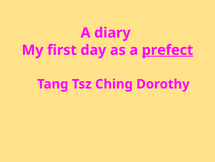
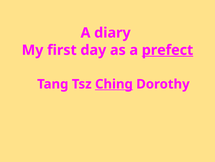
Ching underline: none -> present
